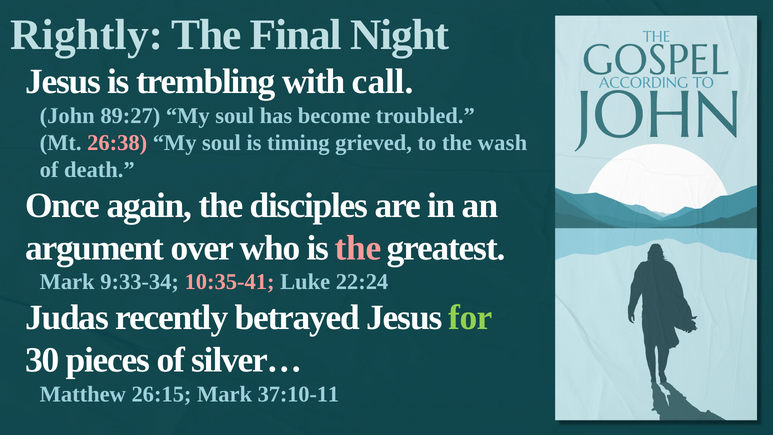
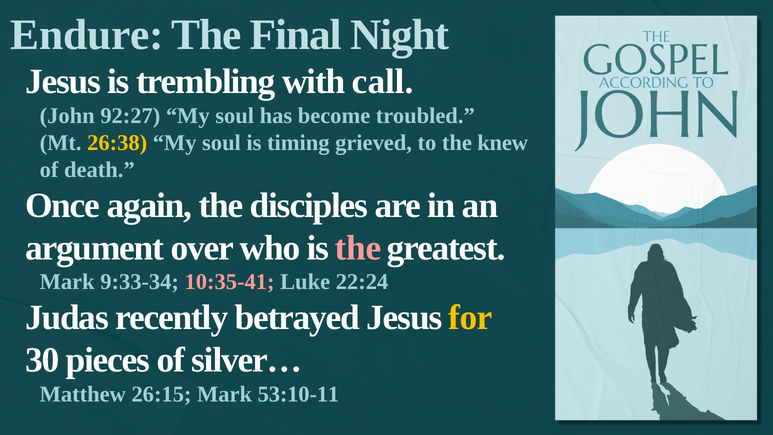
Rightly: Rightly -> Endure
89:27: 89:27 -> 92:27
26:38 colour: pink -> yellow
wash: wash -> knew
for colour: light green -> yellow
37:10-11: 37:10-11 -> 53:10-11
